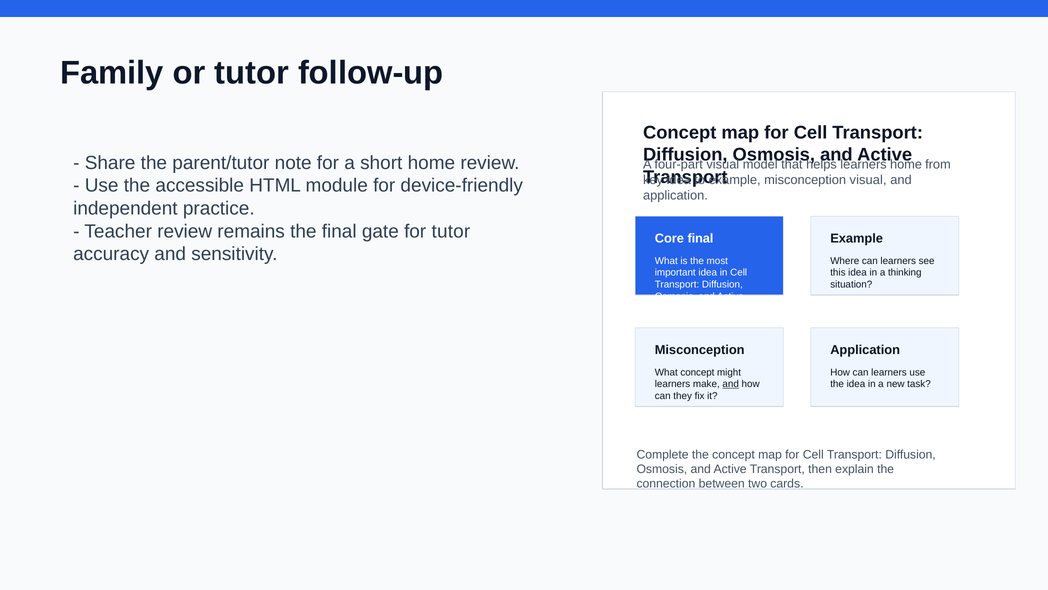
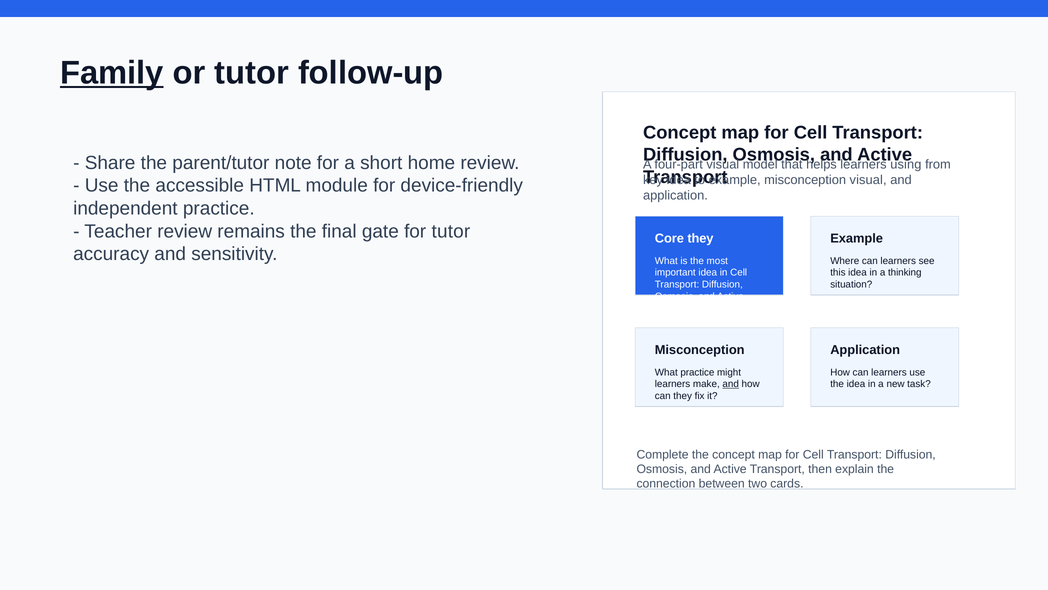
Family underline: none -> present
learners home: home -> using
Core final: final -> they
What concept: concept -> practice
